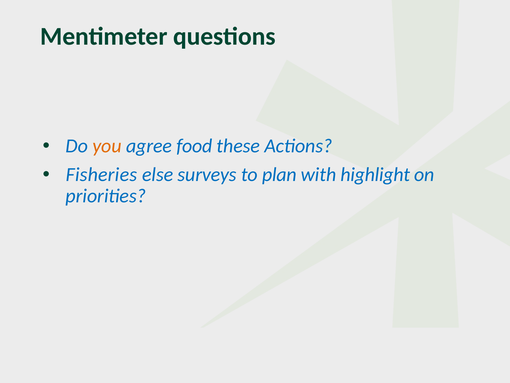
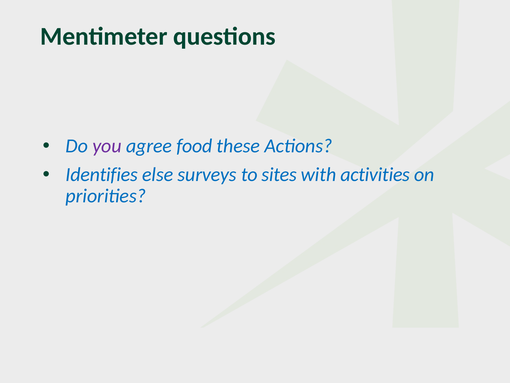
you colour: orange -> purple
Fisheries: Fisheries -> Identifies
plan: plan -> sites
highlight: highlight -> activities
